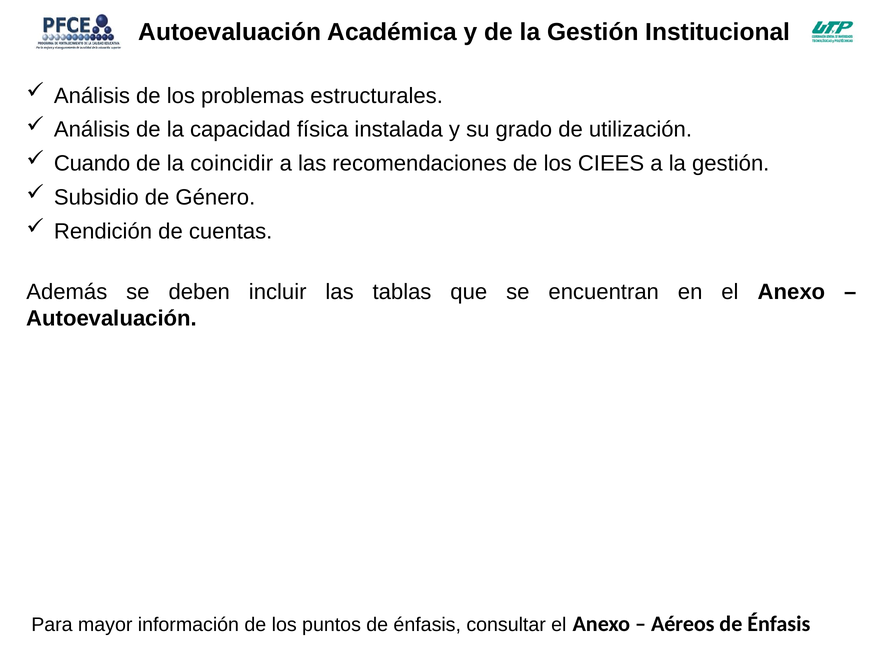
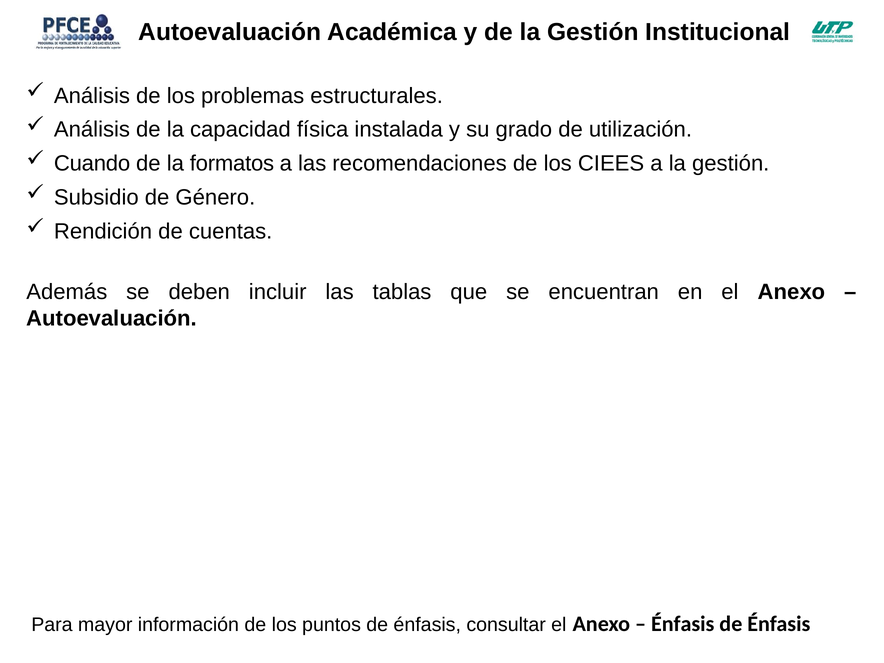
coincidir: coincidir -> formatos
Aéreos at (683, 624): Aéreos -> Énfasis
